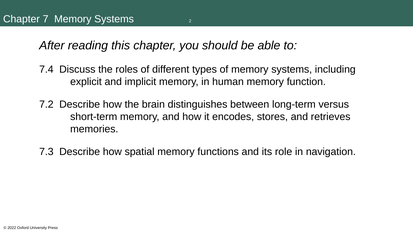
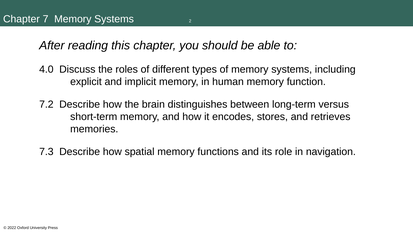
7.4: 7.4 -> 4.0
